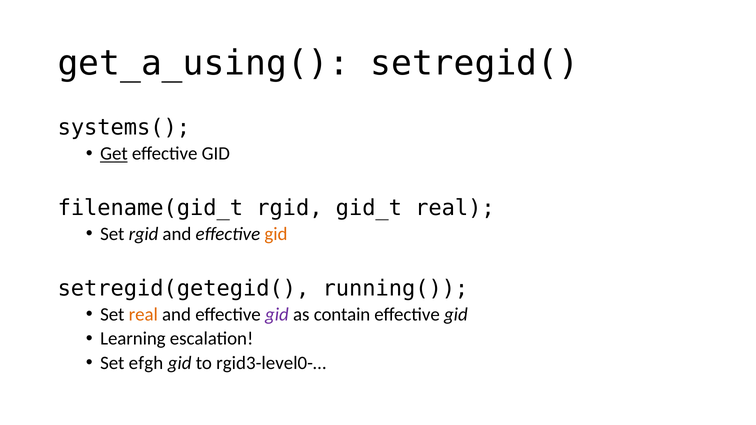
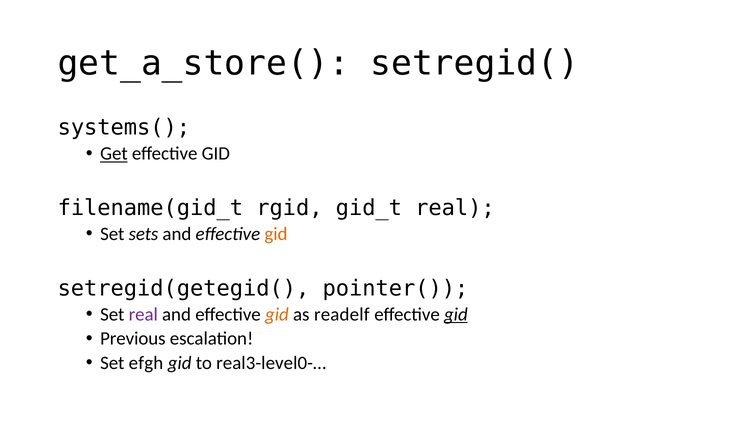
get_a_using(: get_a_using( -> get_a_store(
Set rgid: rgid -> sets
running(: running( -> pointer(
real at (143, 314) colour: orange -> purple
gid at (277, 314) colour: purple -> orange
contain: contain -> readelf
gid at (456, 314) underline: none -> present
Learning: Learning -> Previous
rgid3-level0-…: rgid3-level0-… -> real3-level0-…
